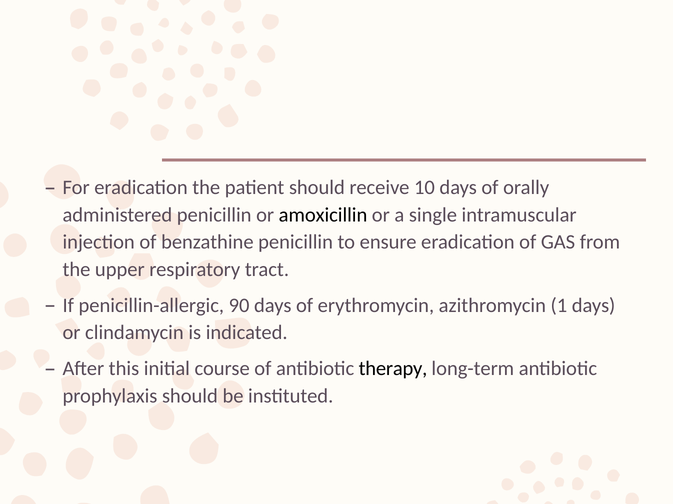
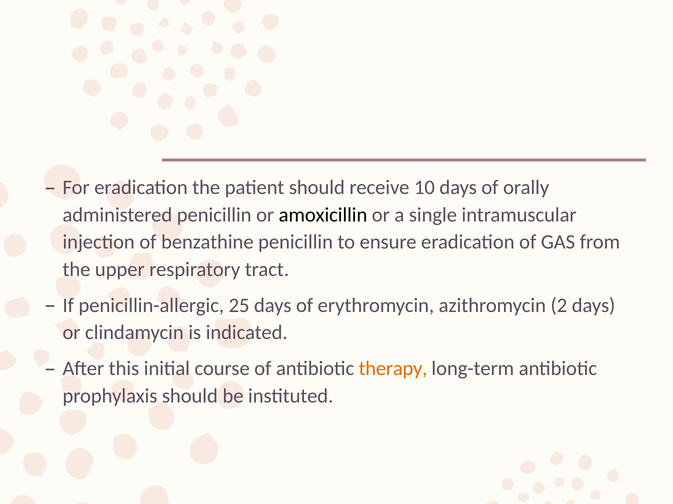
90: 90 -> 25
1: 1 -> 2
therapy colour: black -> orange
